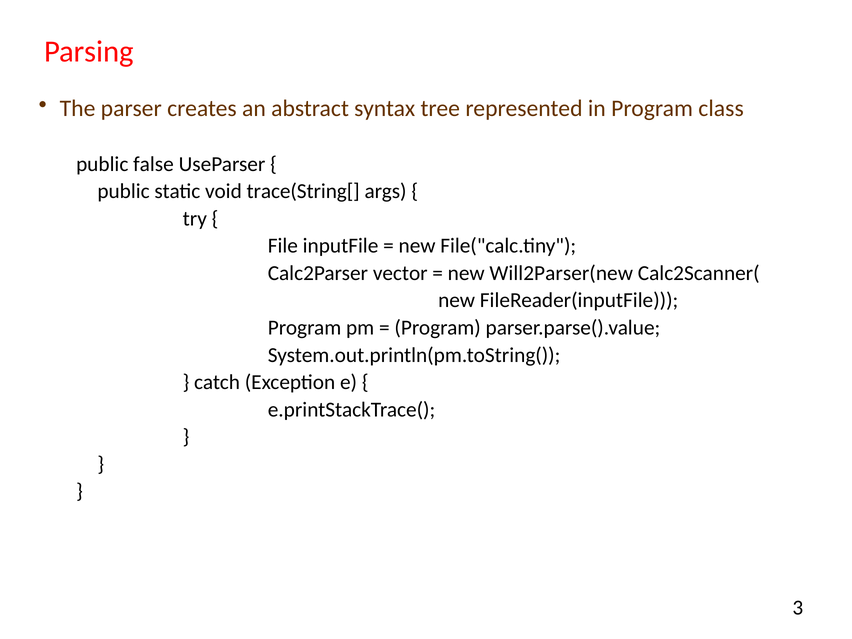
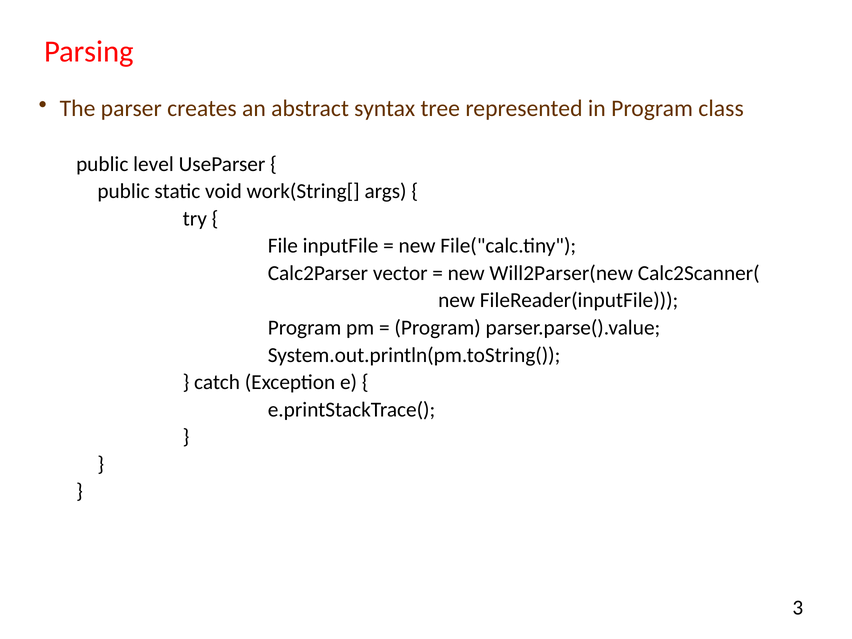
false: false -> level
trace(String[: trace(String[ -> work(String[
